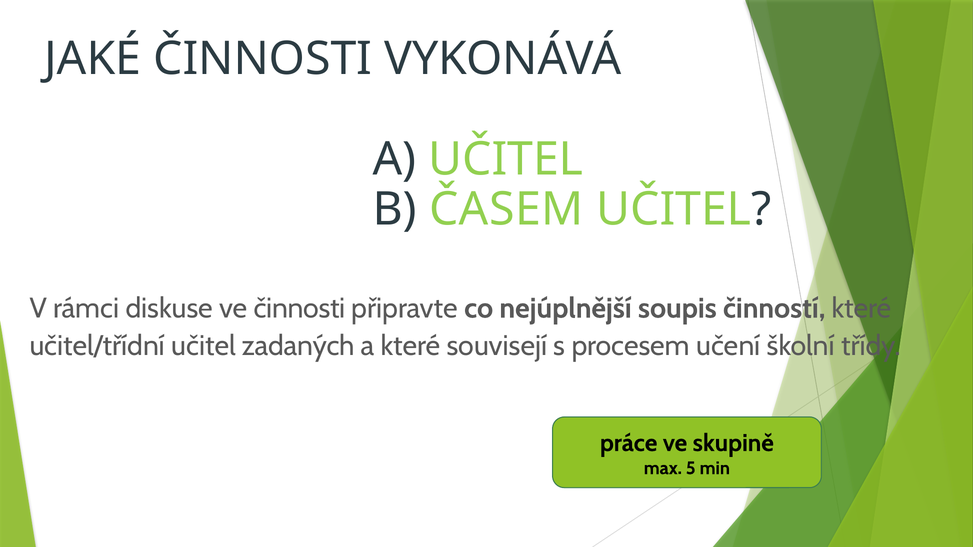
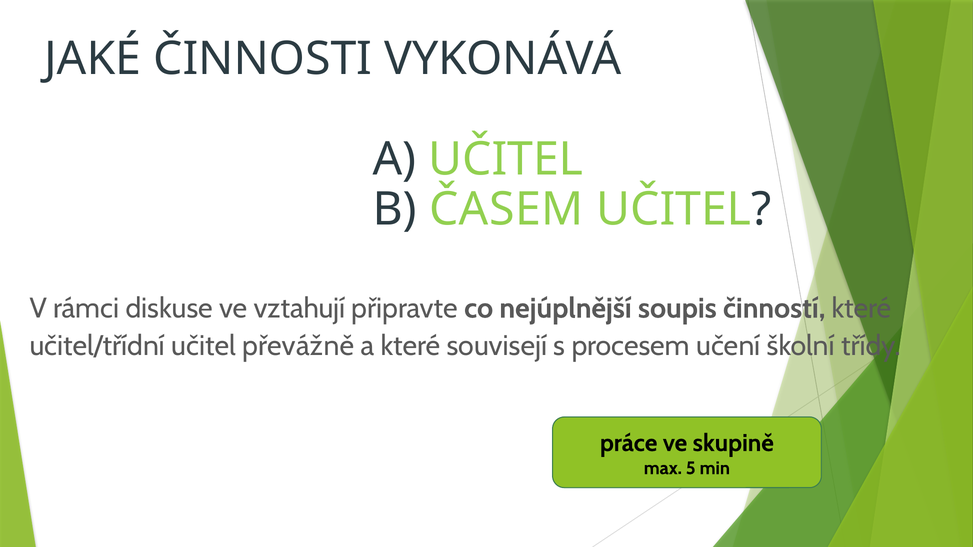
ve činnosti: činnosti -> vztahují
zadaných: zadaných -> převážně
